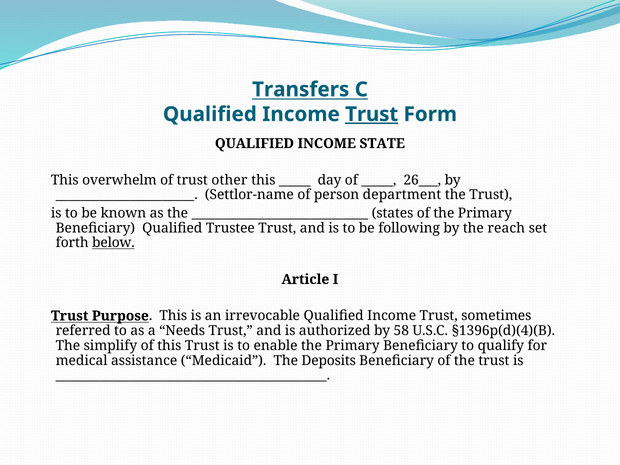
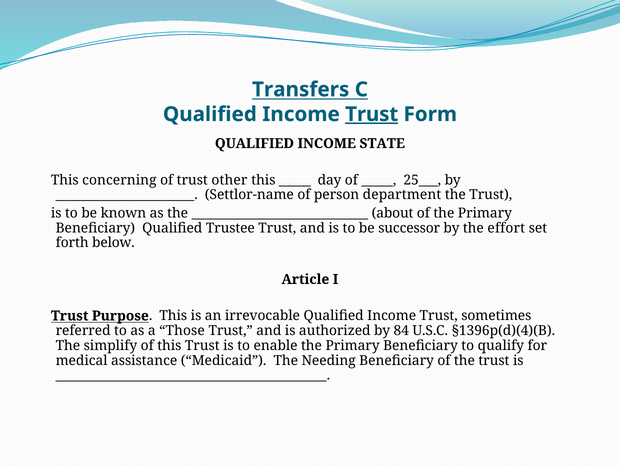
overwhelm: overwhelm -> concerning
26___: 26___ -> 25___
states: states -> about
following: following -> successor
reach: reach -> effort
below underline: present -> none
Needs: Needs -> Those
58: 58 -> 84
Deposits: Deposits -> Needing
